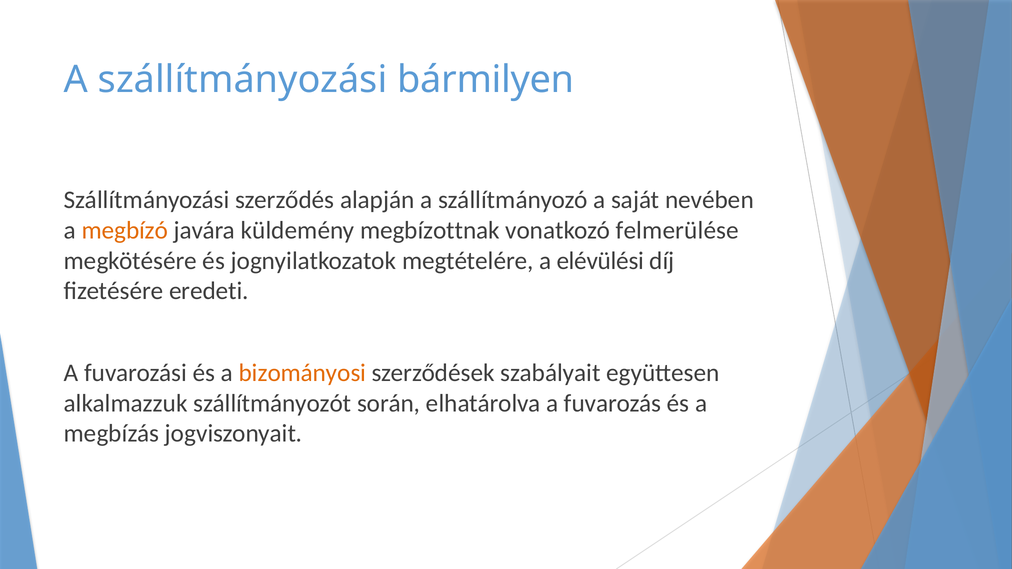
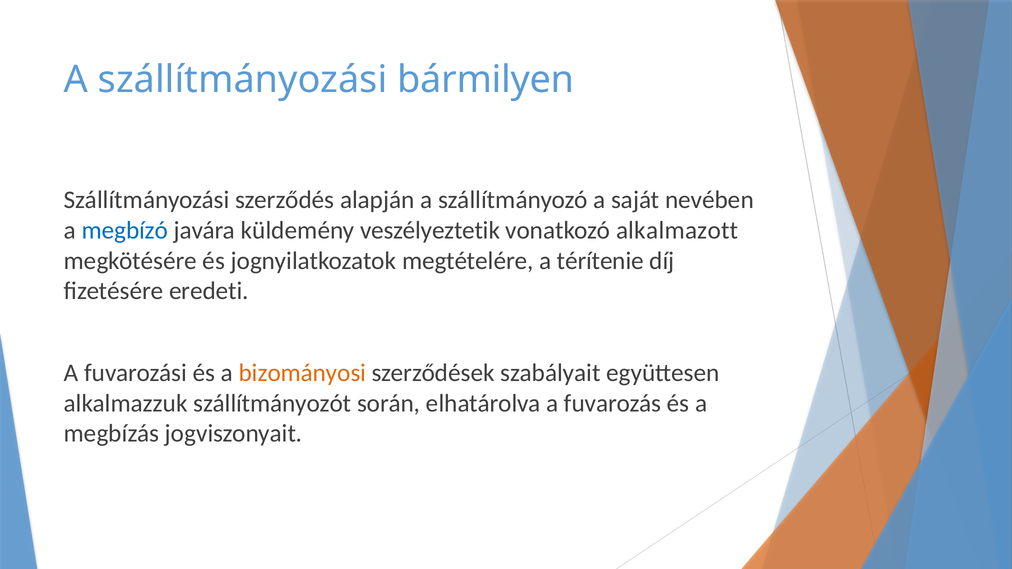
megbízó colour: orange -> blue
megbízottnak: megbízottnak -> veszélyeztetik
felmerülése: felmerülése -> alkalmazott
elévülési: elévülési -> térítenie
